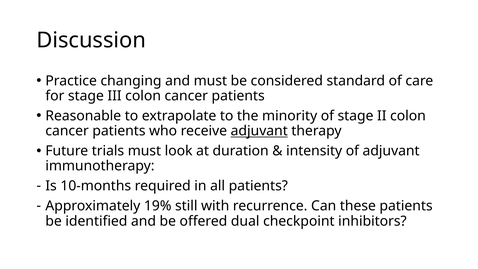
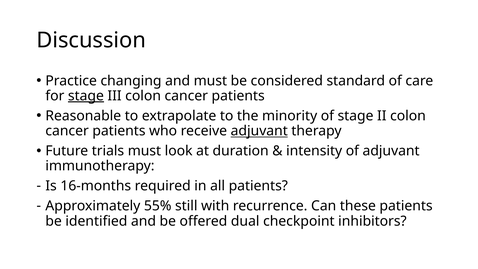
stage at (86, 96) underline: none -> present
10-months: 10-months -> 16-months
19%: 19% -> 55%
